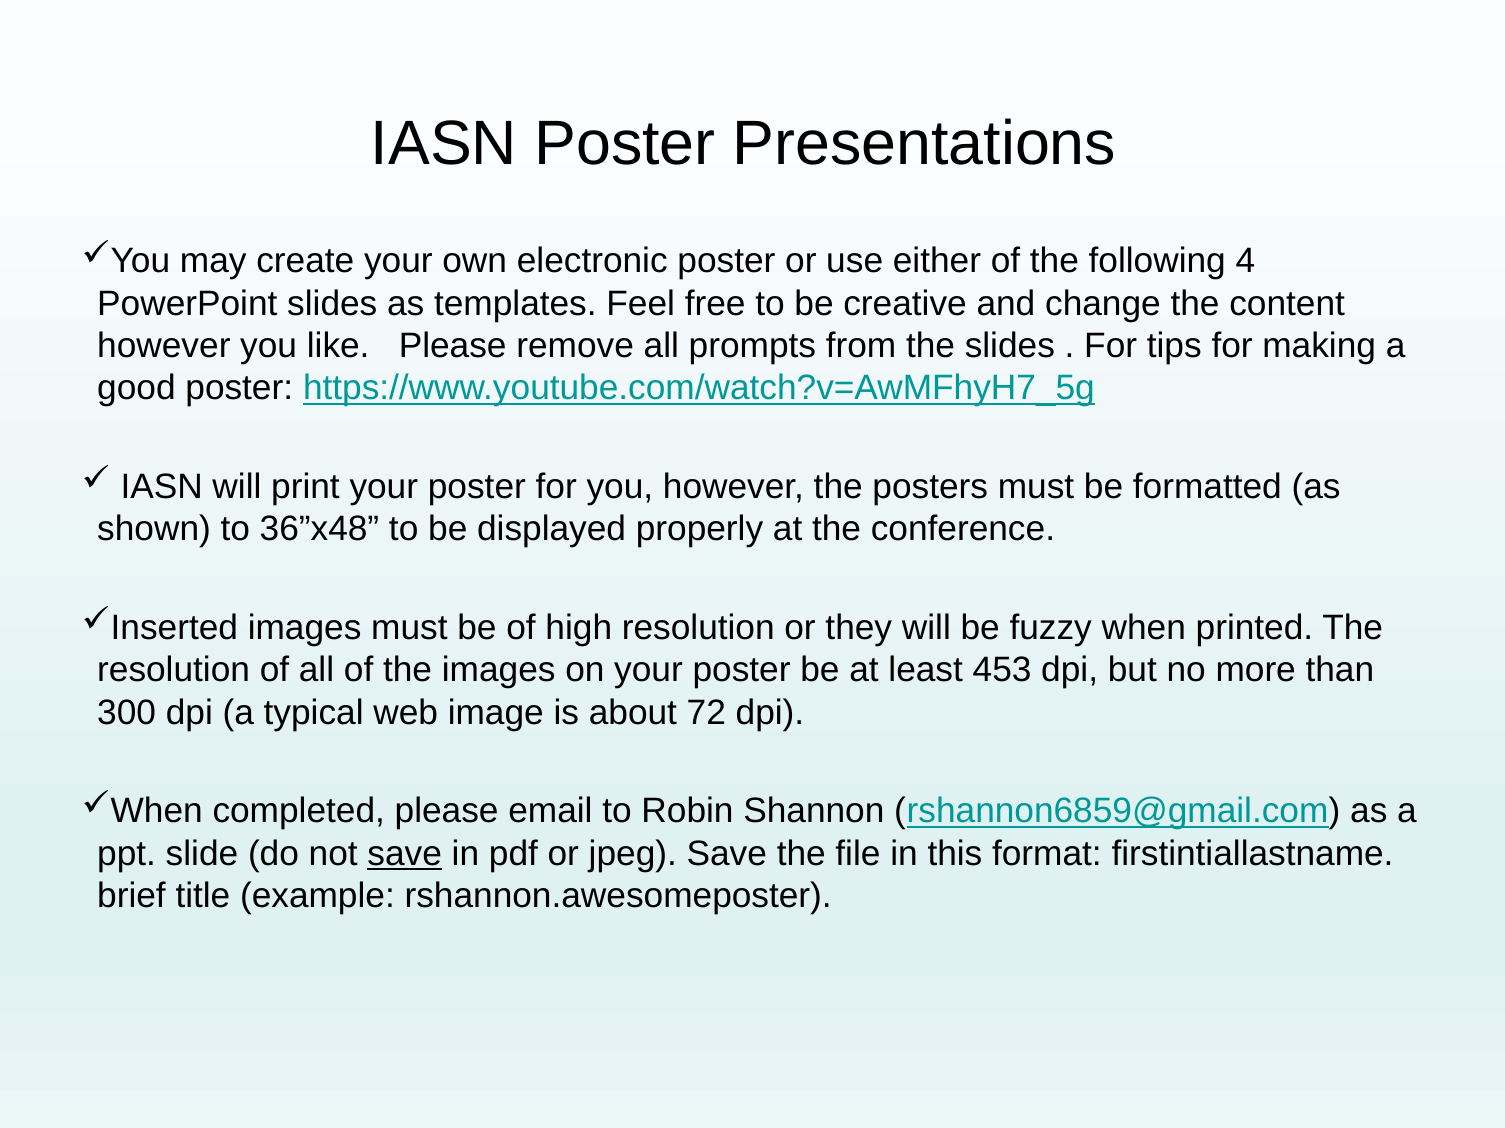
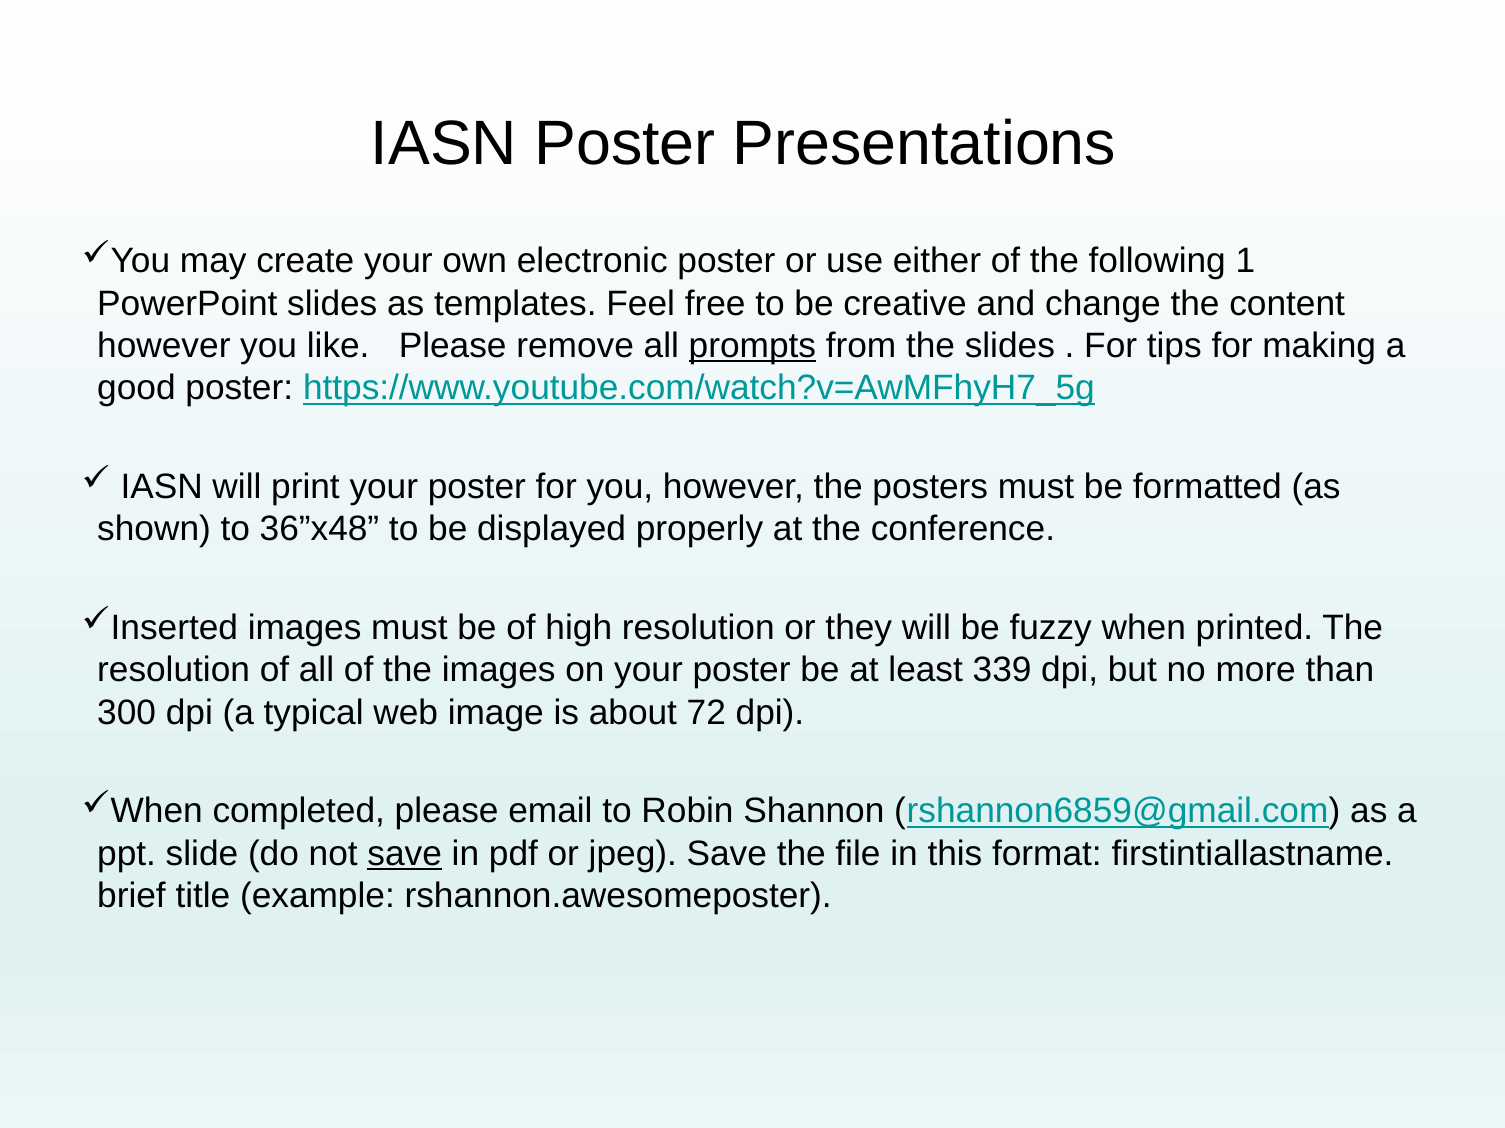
4: 4 -> 1
prompts underline: none -> present
453: 453 -> 339
